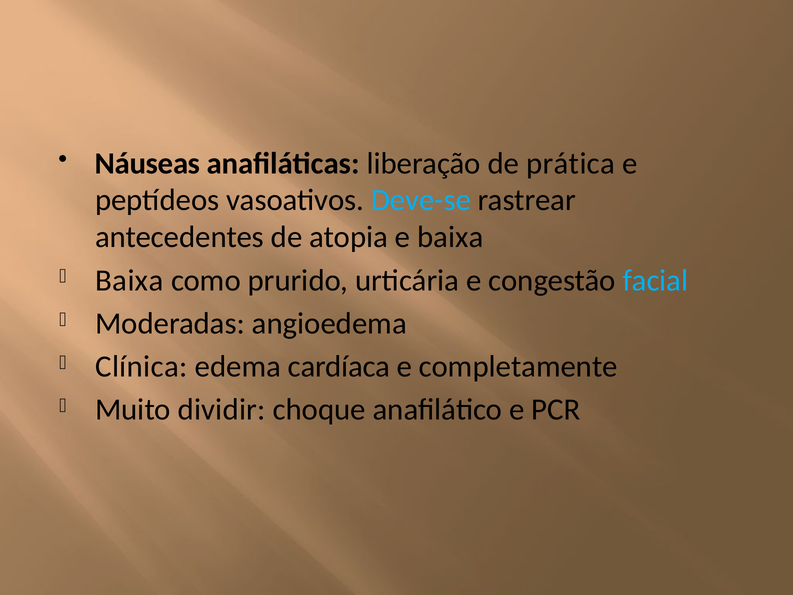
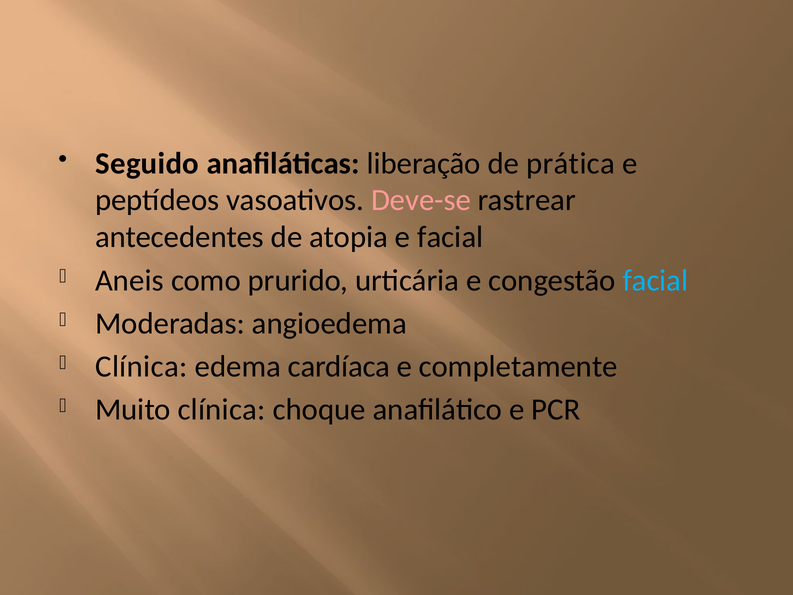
Náuseas: Náuseas -> Seguido
Deve-se colour: light blue -> pink
e baixa: baixa -> facial
Baixa at (129, 280): Baixa -> Aneis
Muito dividir: dividir -> clínica
